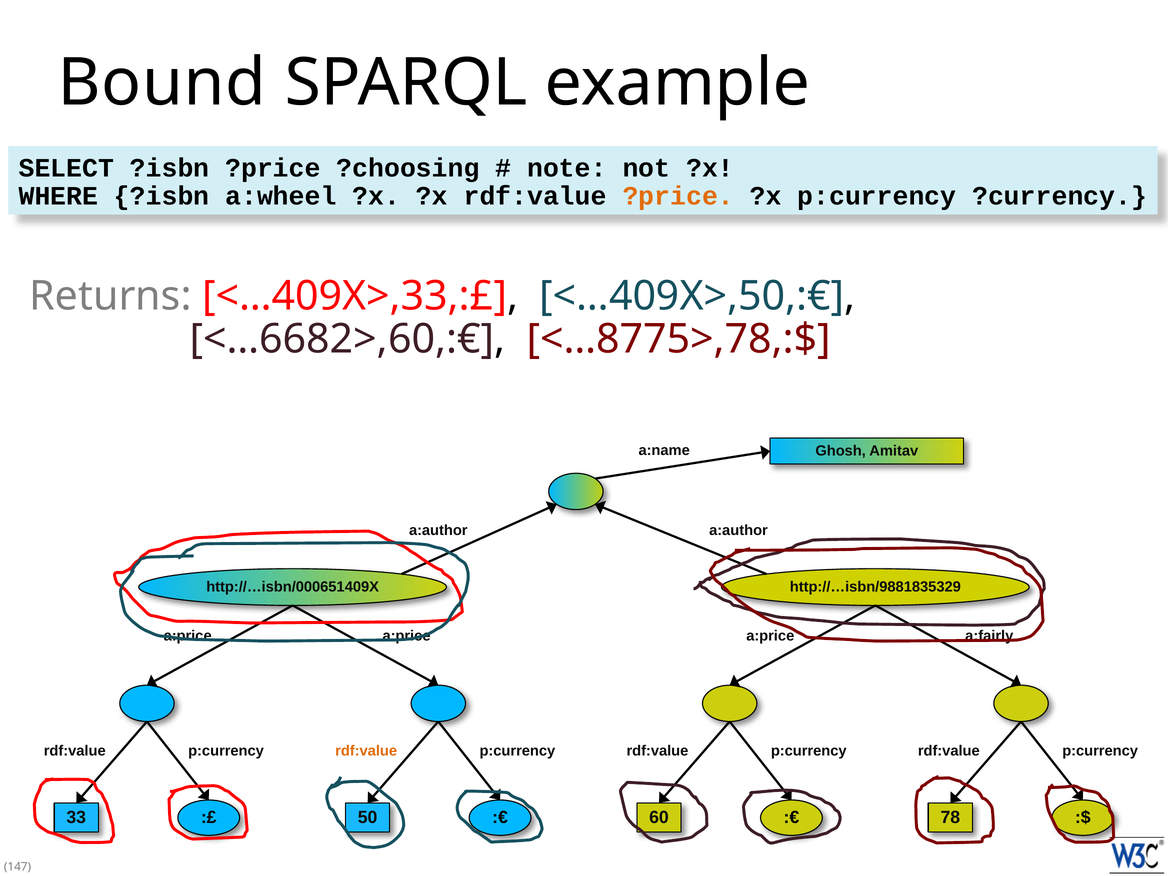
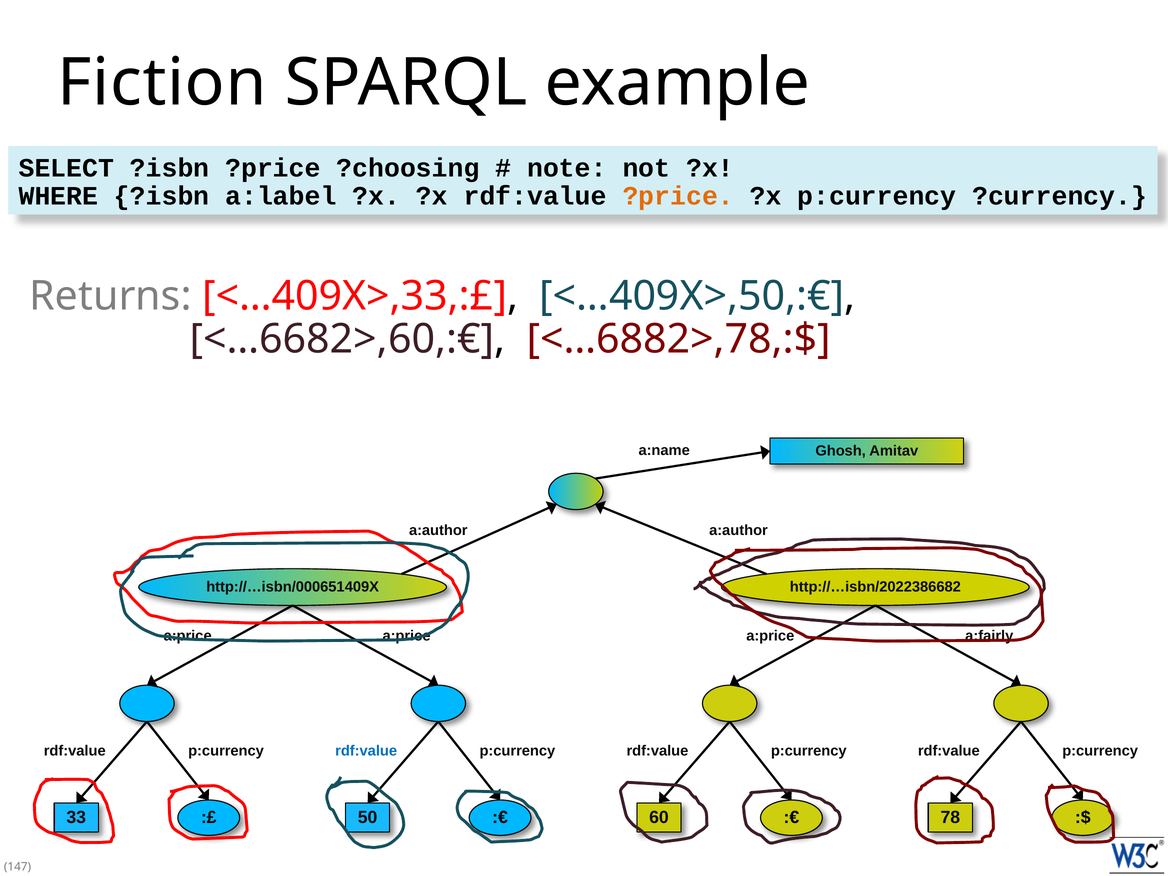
Bound: Bound -> Fiction
a:wheel: a:wheel -> a:label
<…8775>,78,:$: <…8775>,78,:$ -> <…6882>,78,:$
http://…isbn/9881835329: http://…isbn/9881835329 -> http://…isbn/2022386682
rdf:value at (366, 751) colour: orange -> blue
